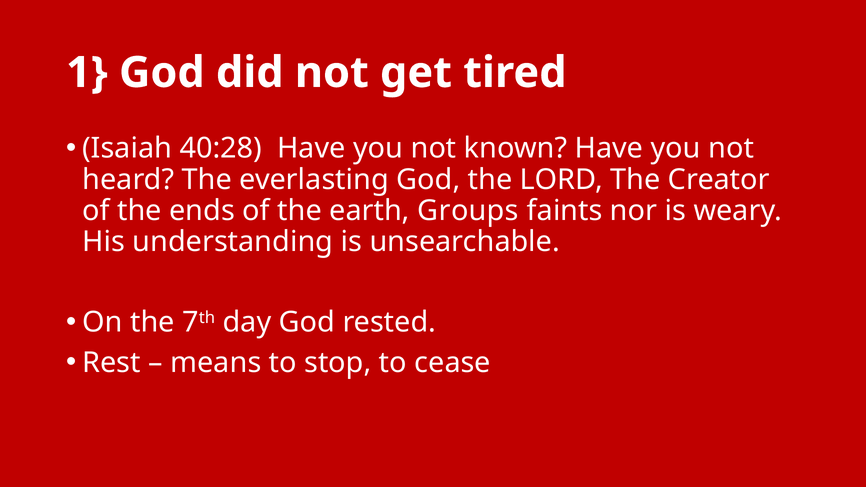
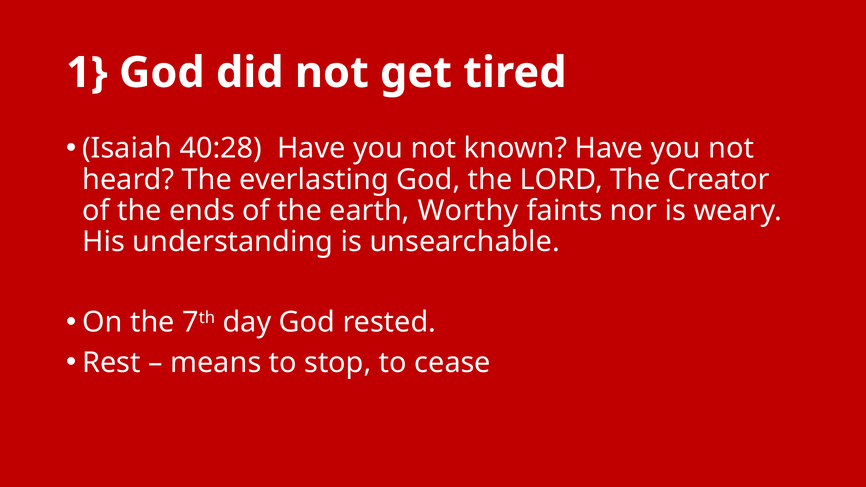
Groups: Groups -> Worthy
